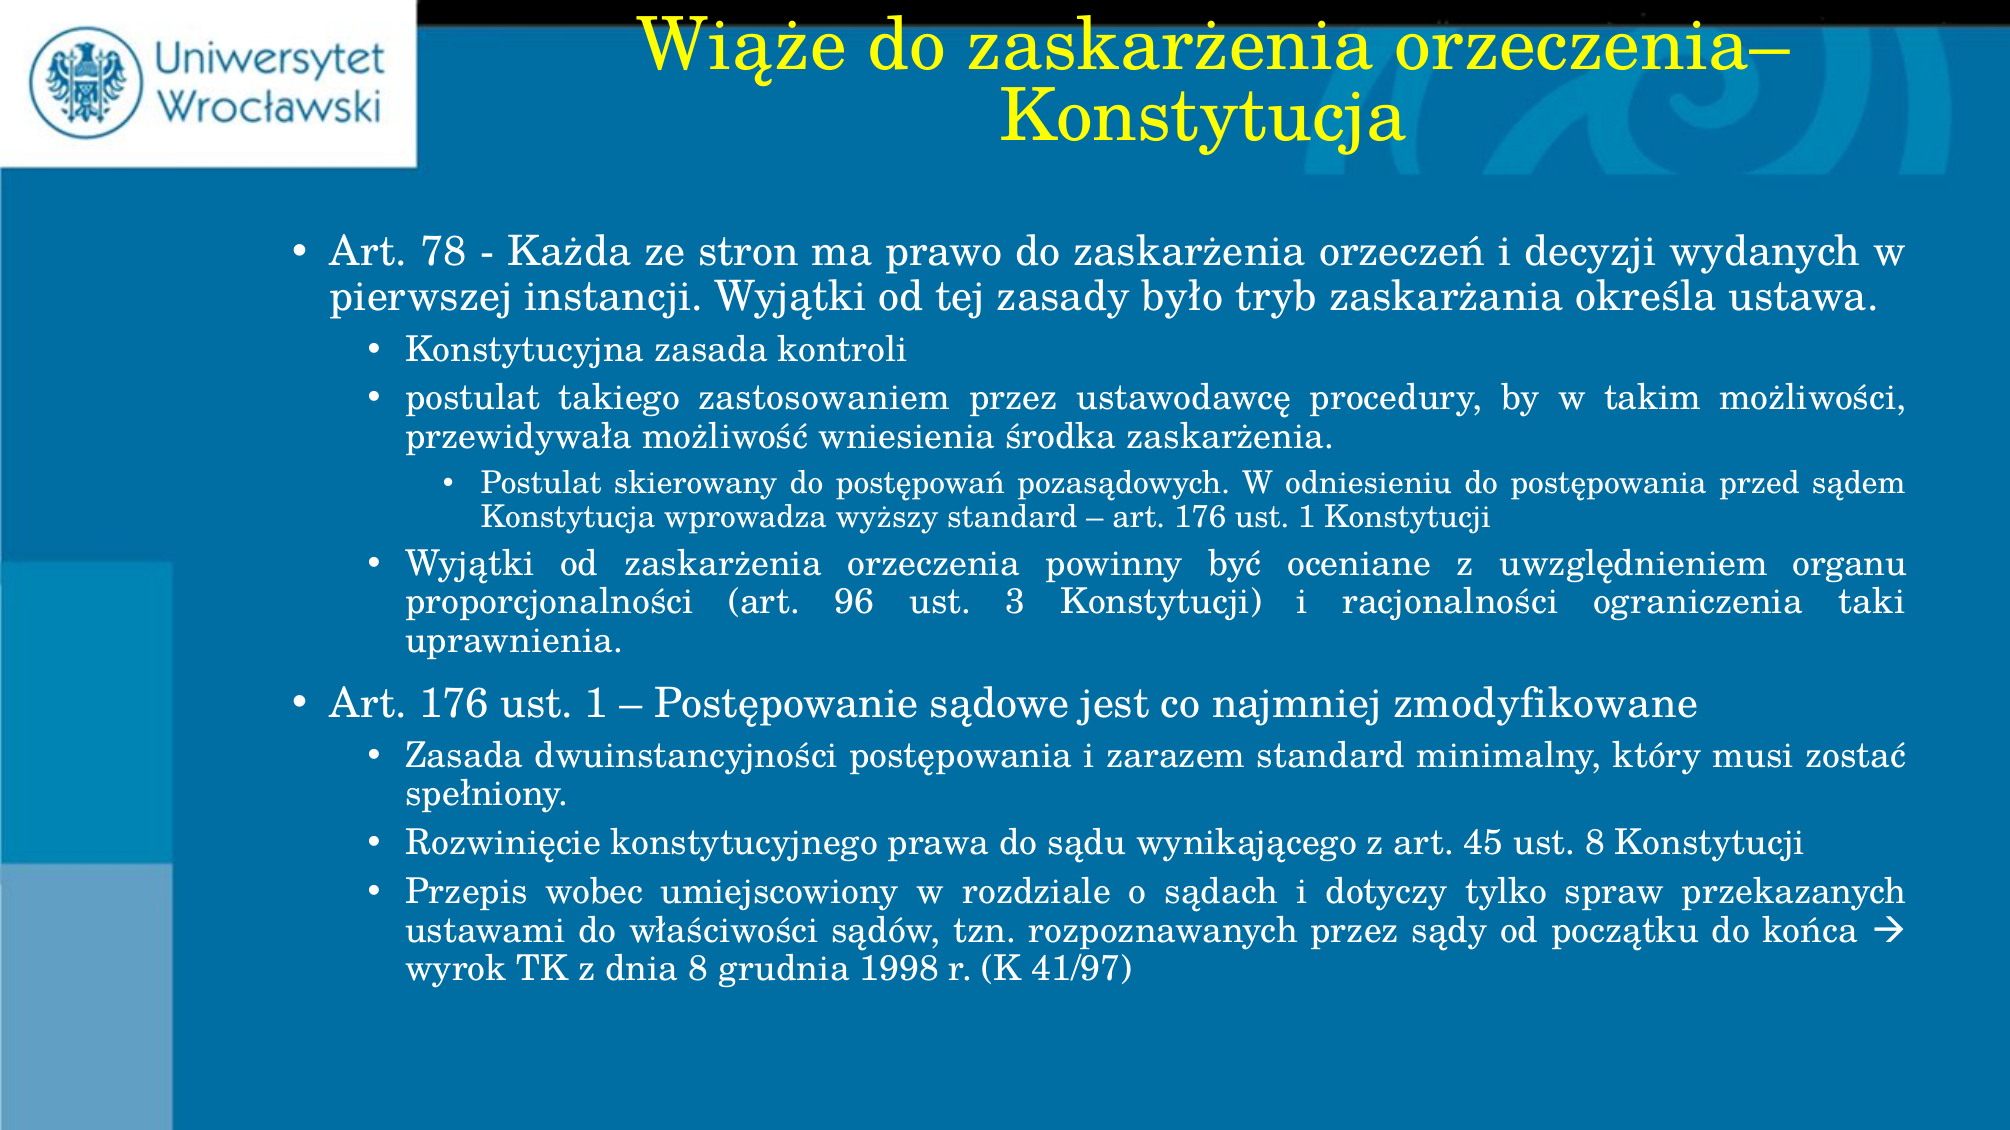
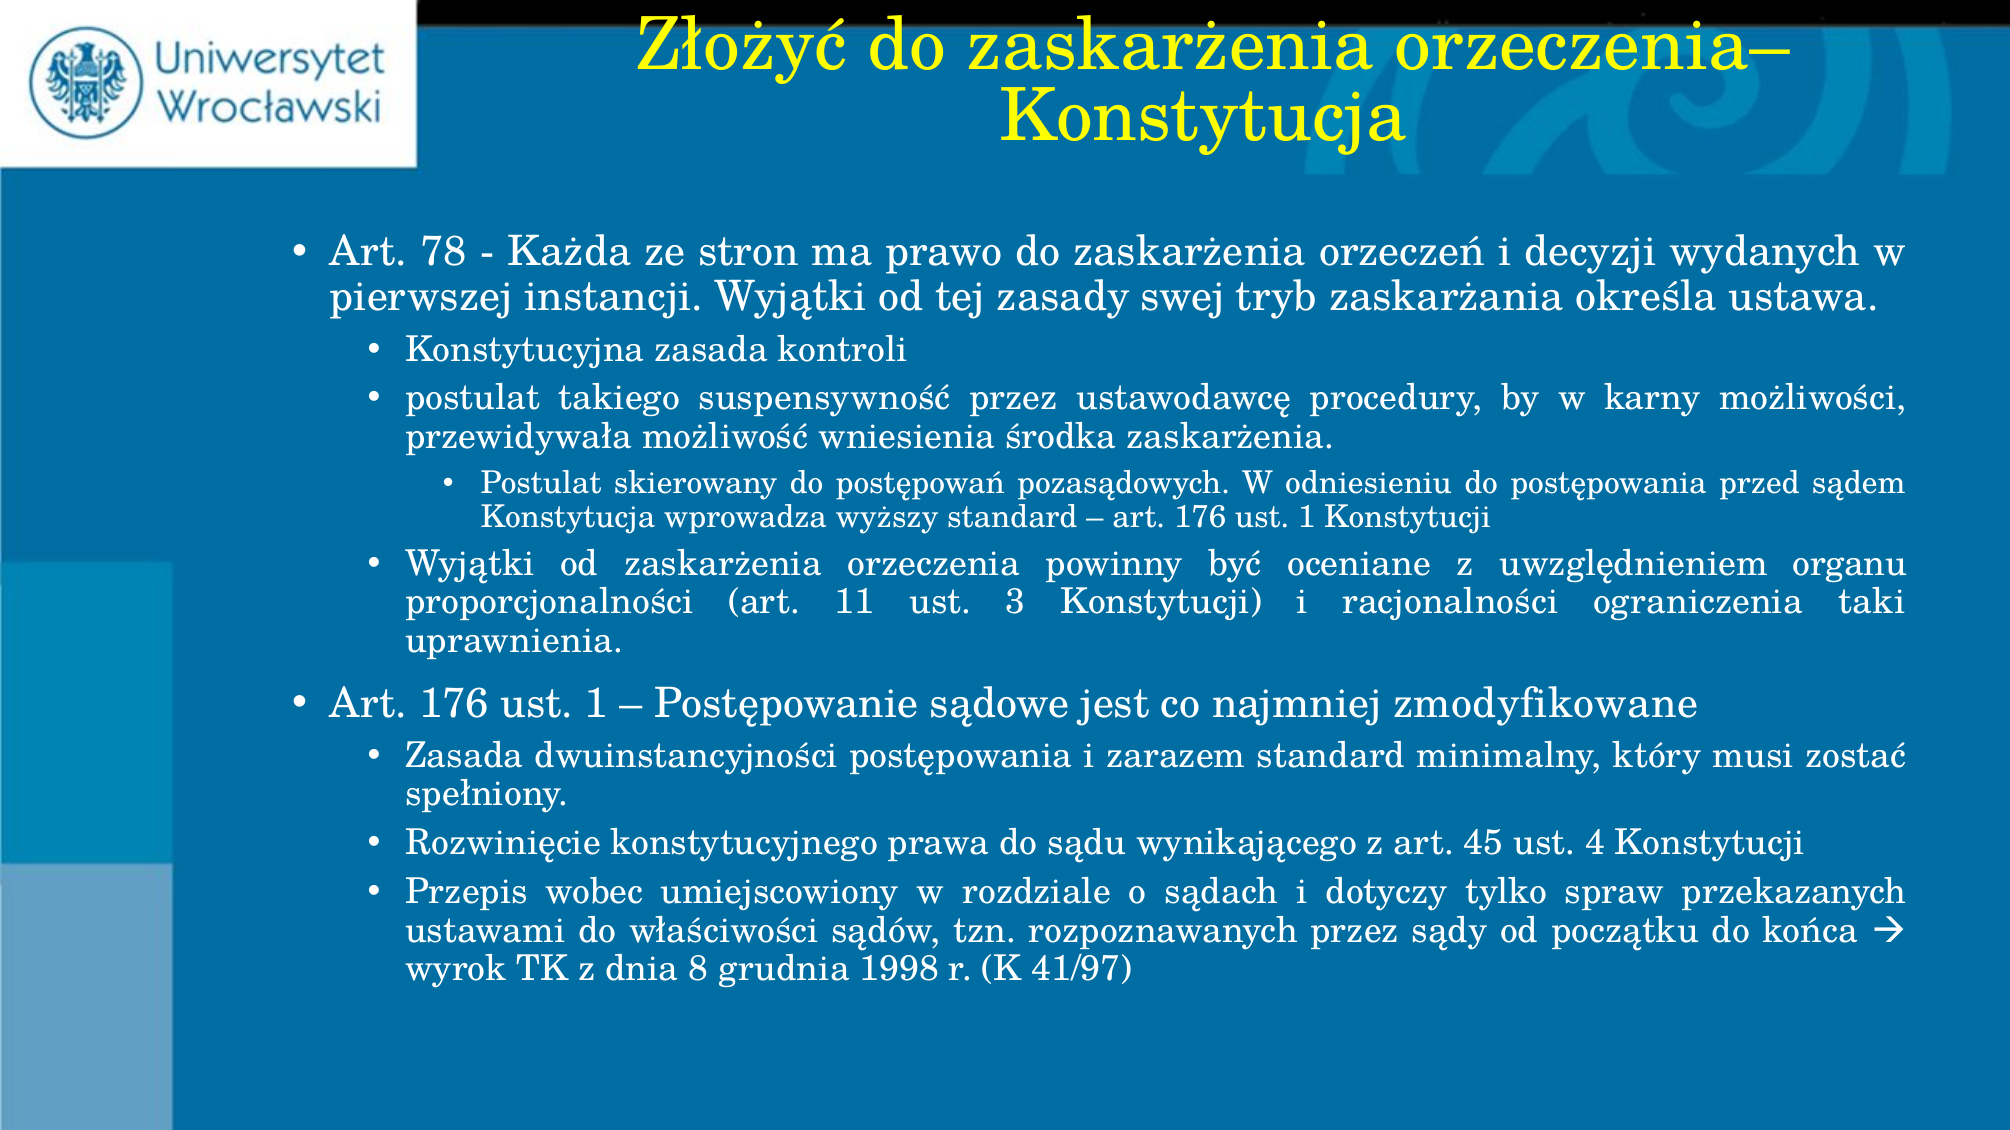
Wiąże: Wiąże -> Złożyć
było: było -> swej
zastosowaniem: zastosowaniem -> suspensywność
takim: takim -> karny
96: 96 -> 11
ust 8: 8 -> 4
